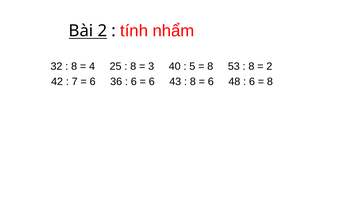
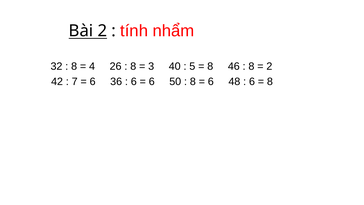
25: 25 -> 26
53: 53 -> 46
43: 43 -> 50
